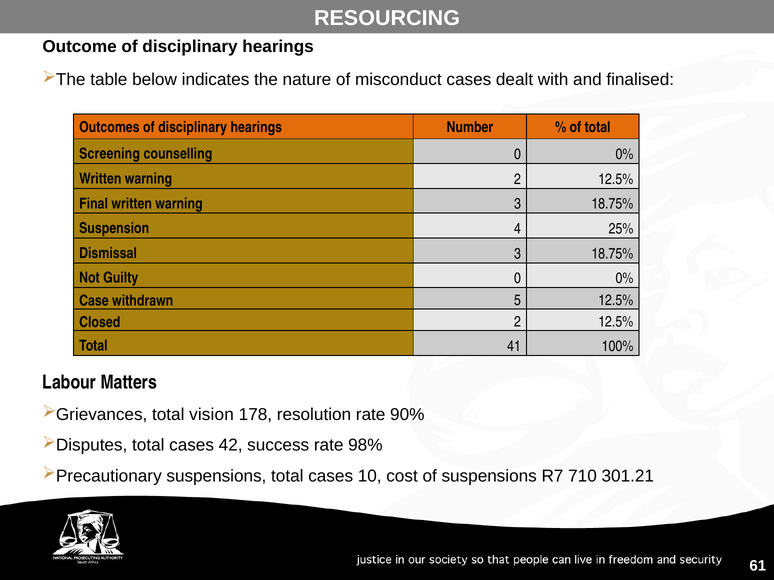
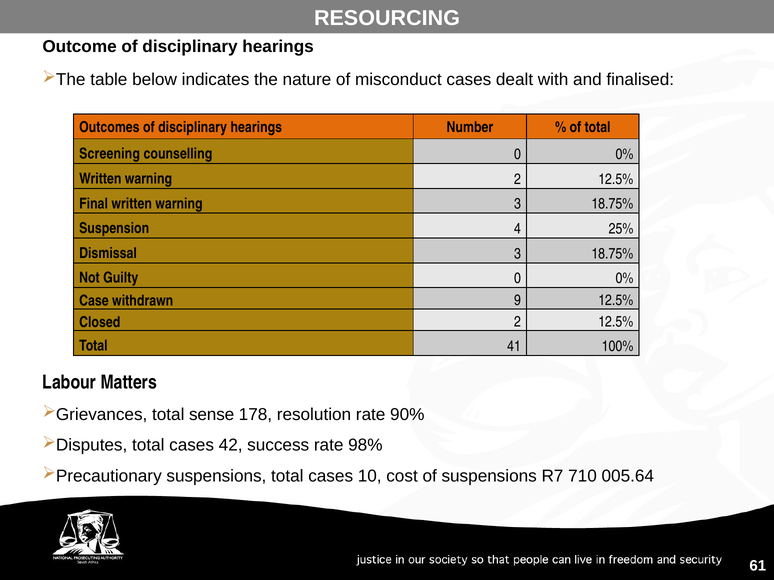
5: 5 -> 9
vision: vision -> sense
301.21: 301.21 -> 005.64
